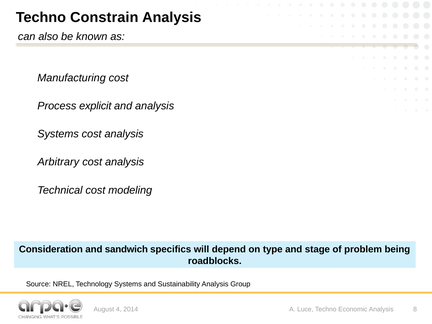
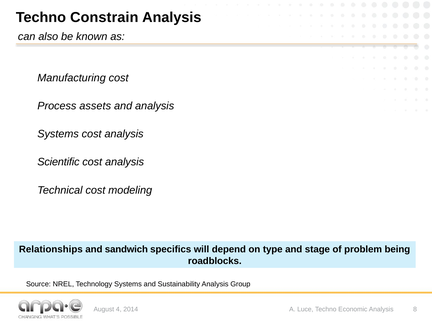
explicit: explicit -> assets
Arbitrary: Arbitrary -> Scientific
Consideration: Consideration -> Relationships
